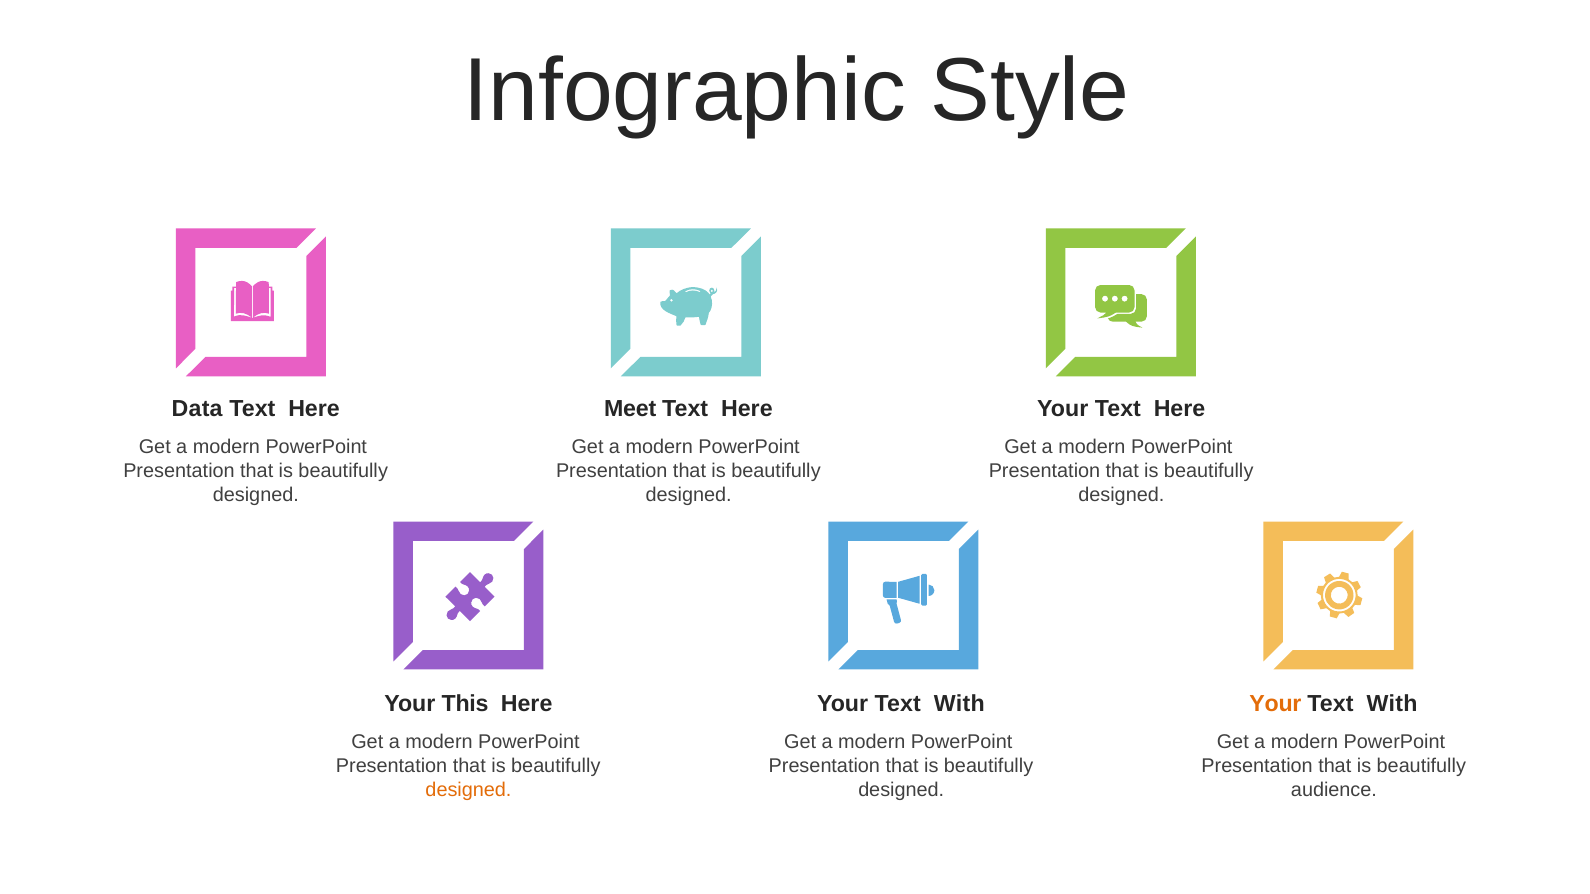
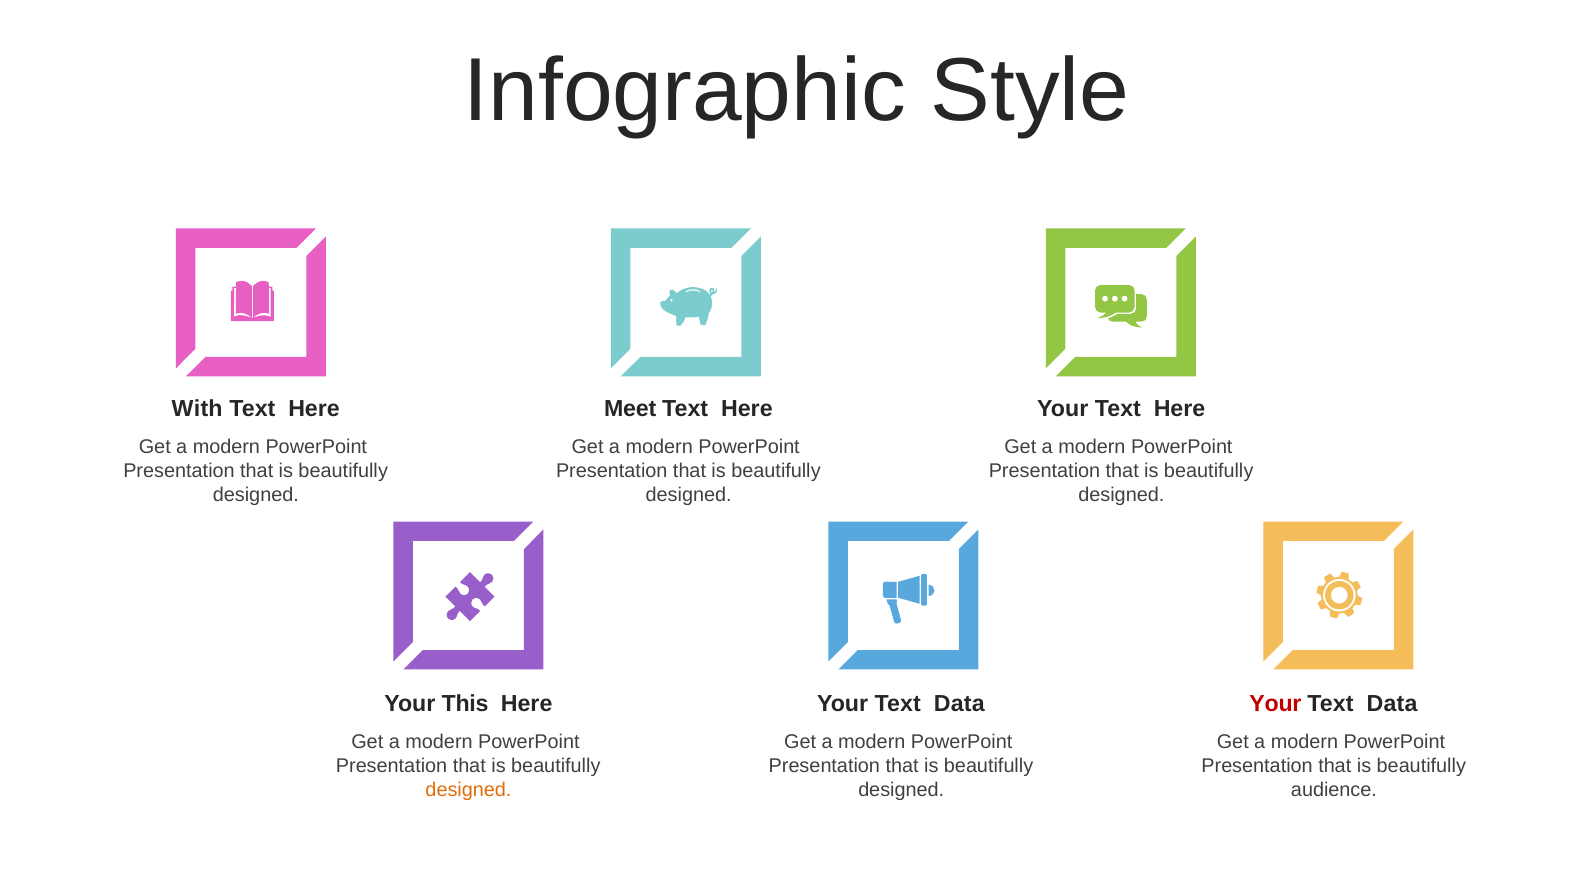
Data: Data -> With
With at (959, 705): With -> Data
Your at (1275, 705) colour: orange -> red
With at (1392, 705): With -> Data
